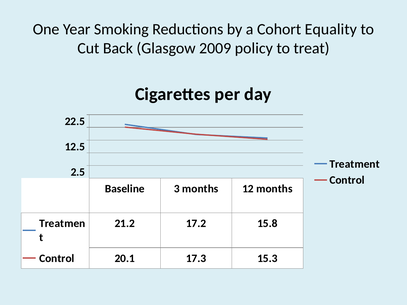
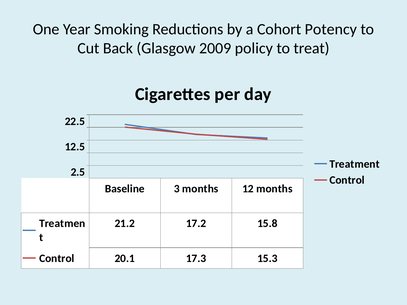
Equality: Equality -> Potency
